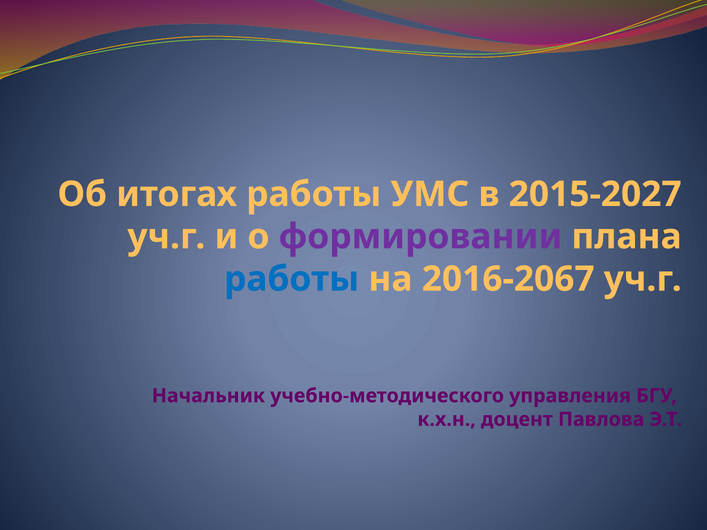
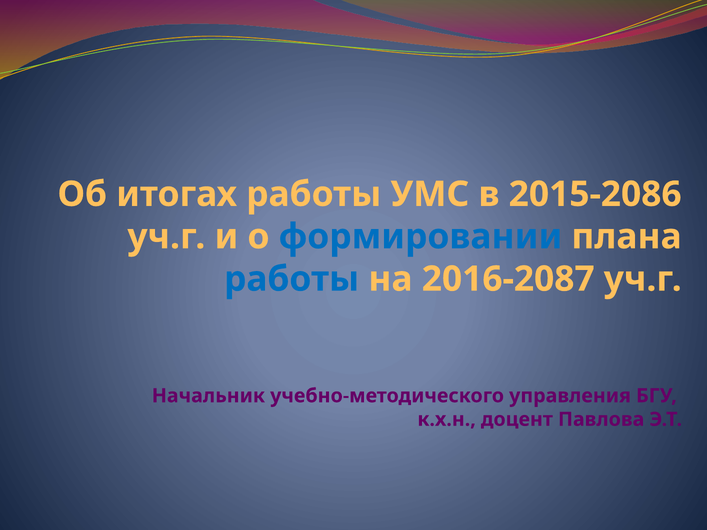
2015-2027: 2015-2027 -> 2015-2086
формировании colour: purple -> blue
2016-2067: 2016-2067 -> 2016-2087
